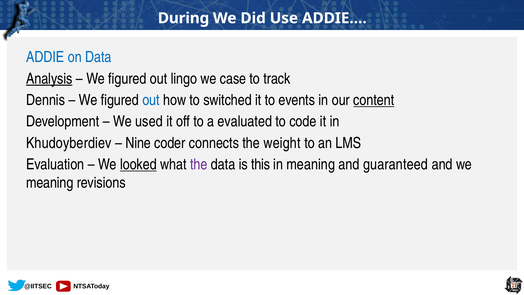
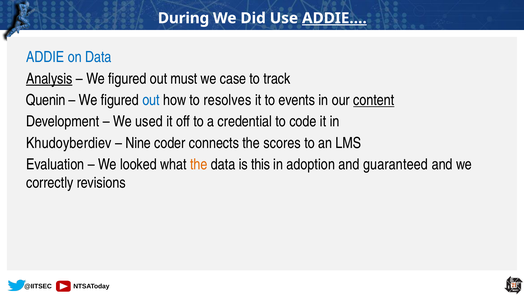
ADDIE… underline: none -> present
lingo: lingo -> must
Dennis: Dennis -> Quenin
switched: switched -> resolves
evaluated: evaluated -> credential
weight: weight -> scores
looked underline: present -> none
the at (199, 164) colour: purple -> orange
in meaning: meaning -> adoption
meaning at (50, 183): meaning -> correctly
